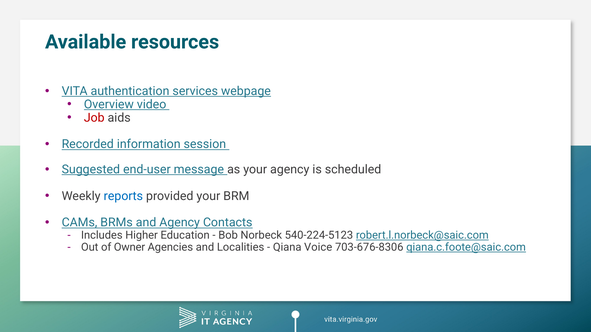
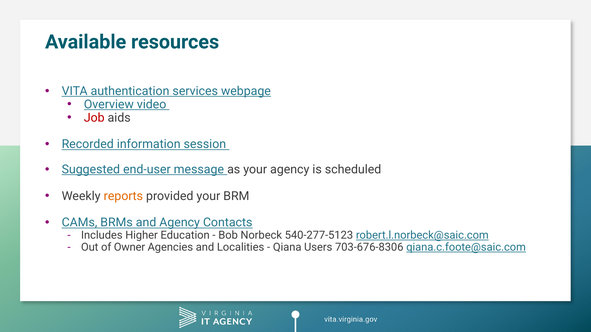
reports colour: blue -> orange
540-224-5123: 540-224-5123 -> 540-277-5123
Voice: Voice -> Users
